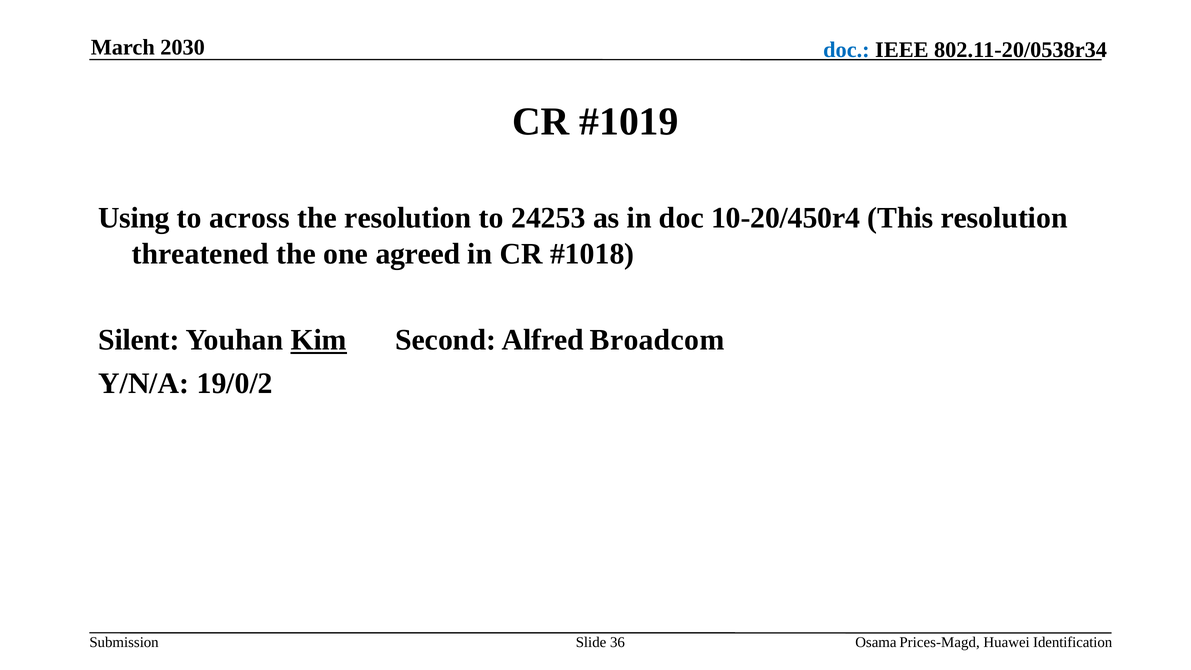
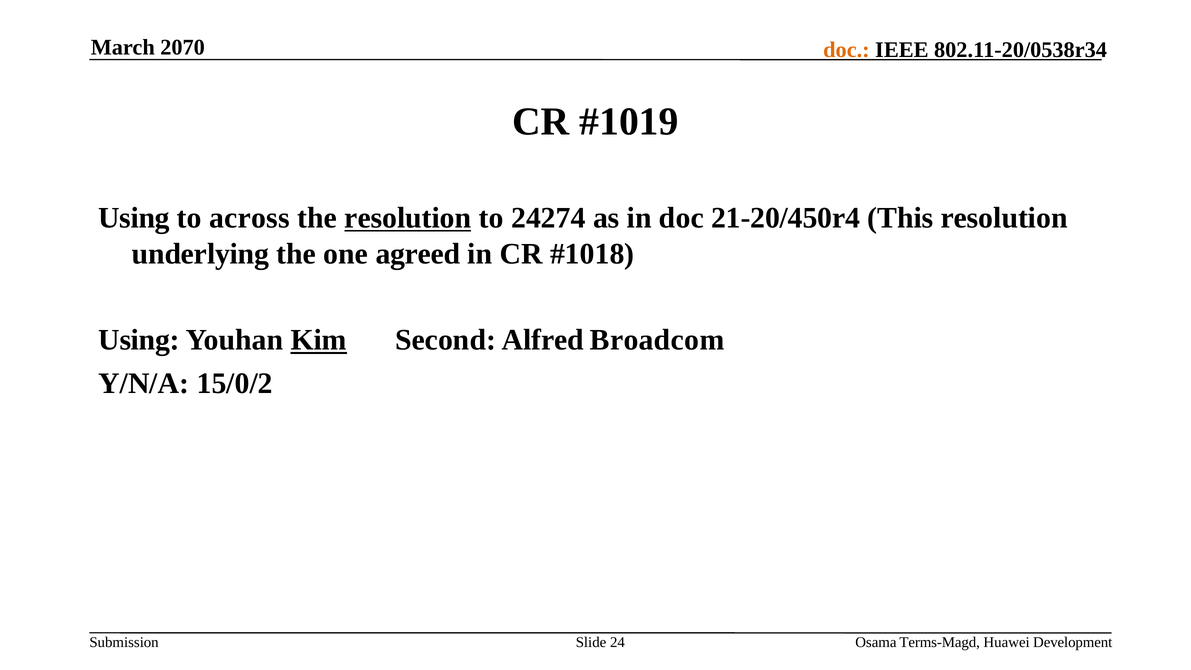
2030: 2030 -> 2070
doc at (846, 50) colour: blue -> orange
resolution at (408, 218) underline: none -> present
24253: 24253 -> 24274
10-20/450r4: 10-20/450r4 -> 21-20/450r4
threatened: threatened -> underlying
Silent at (139, 340): Silent -> Using
19/0/2: 19/0/2 -> 15/0/2
36: 36 -> 24
Prices-Magd: Prices-Magd -> Terms-Magd
Identification: Identification -> Development
